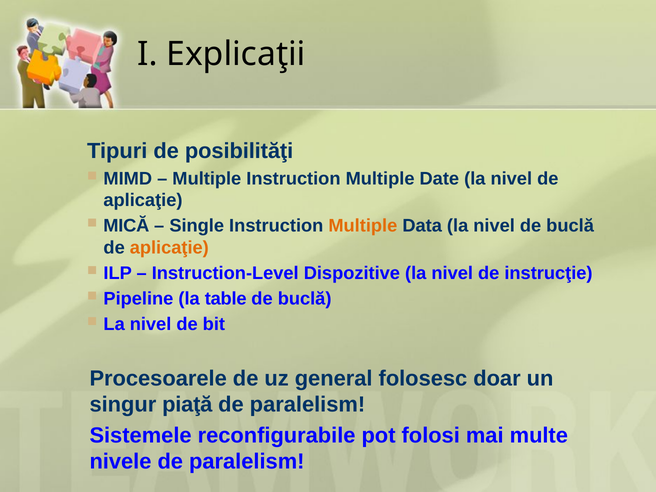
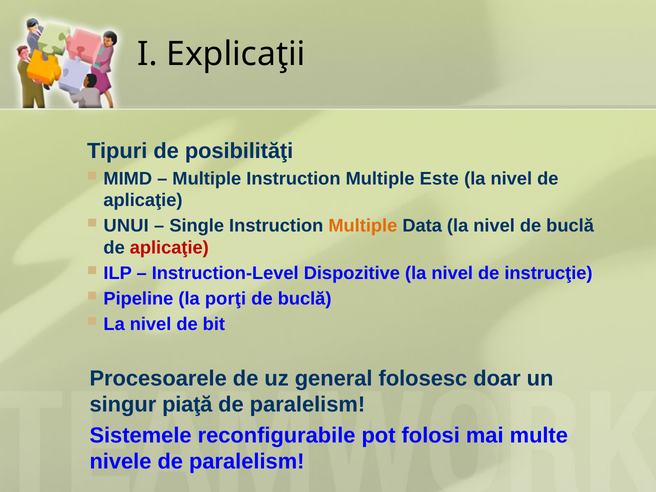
Date: Date -> Este
MICĂ: MICĂ -> UNUI
aplicaţie at (169, 248) colour: orange -> red
table: table -> porţi
